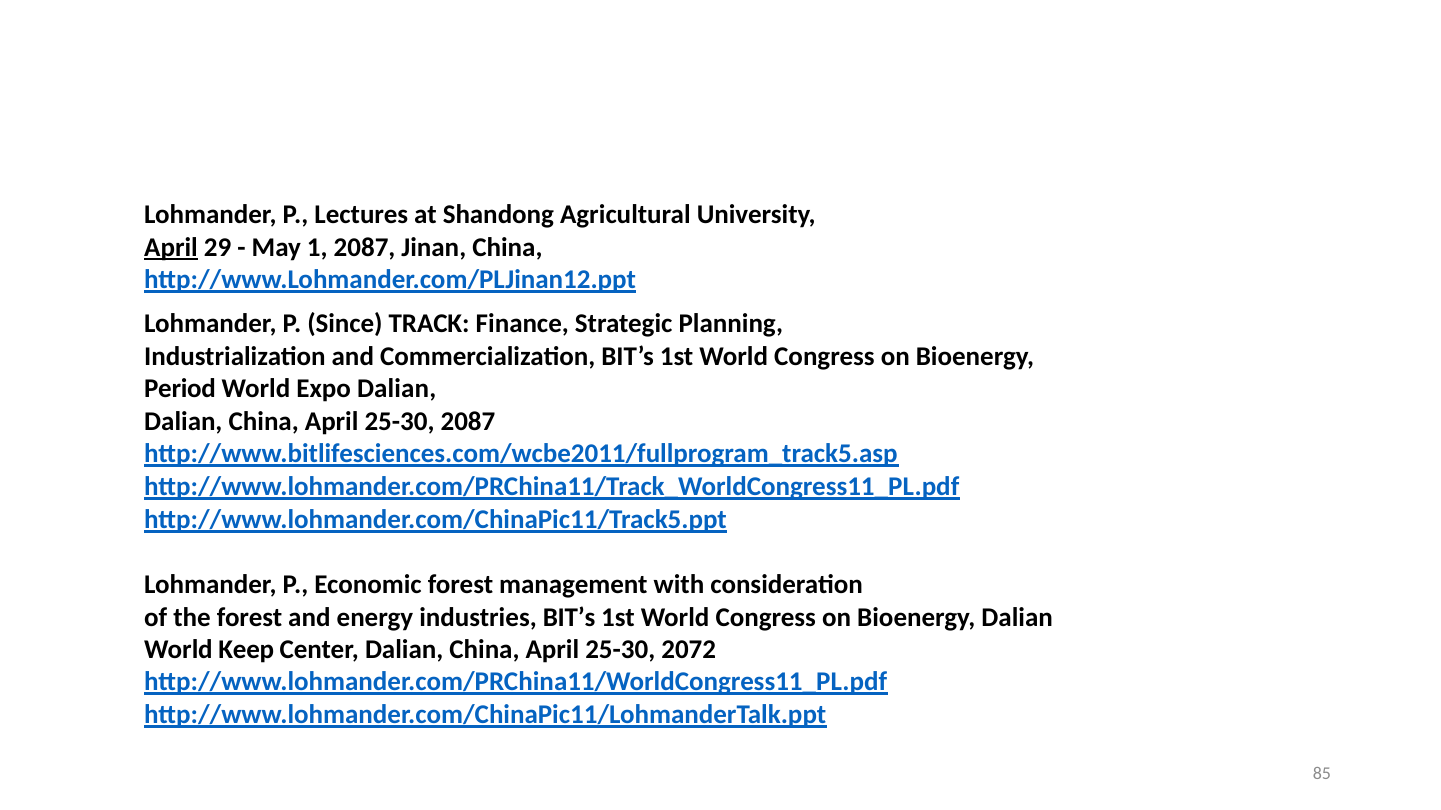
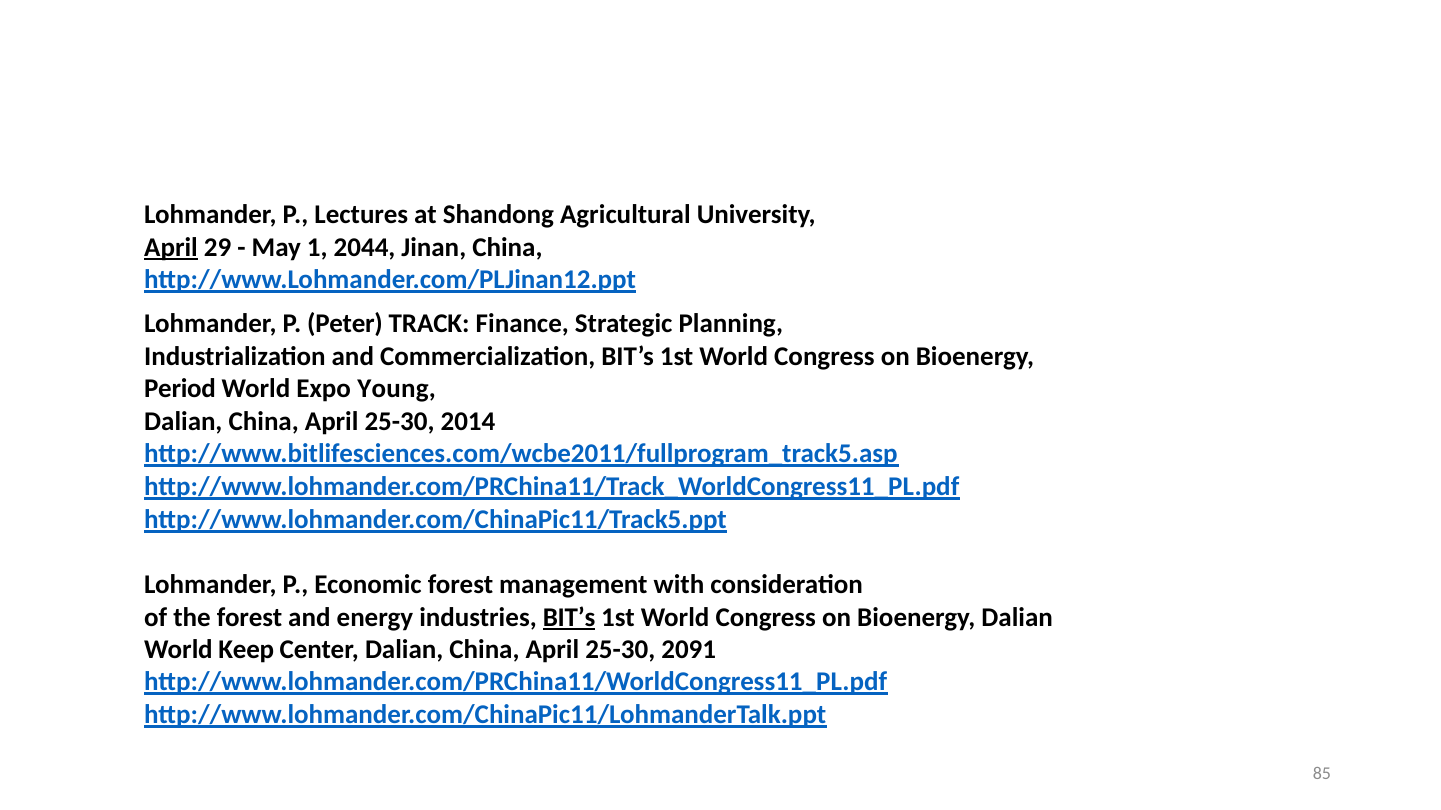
1 2087: 2087 -> 2044
Since: Since -> Peter
Expo Dalian: Dalian -> Young
25-30 2087: 2087 -> 2014
BIT’s at (569, 618) underline: none -> present
2072: 2072 -> 2091
